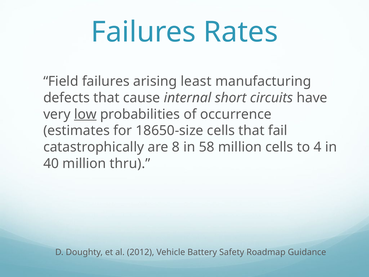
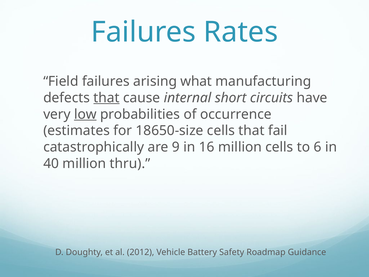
least: least -> what
that at (106, 98) underline: none -> present
8: 8 -> 9
58: 58 -> 16
4: 4 -> 6
